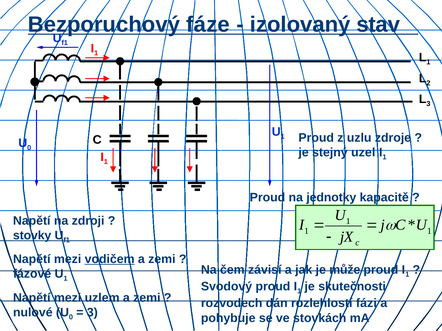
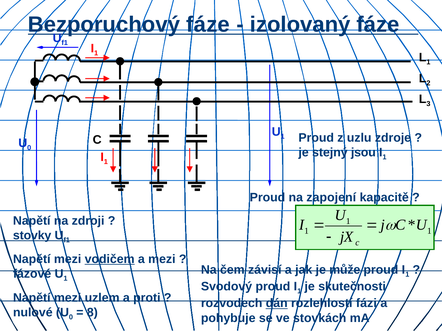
izolovaný stav: stav -> fáze
uzel: uzel -> jsou
jednotky: jednotky -> zapojení
zemi at (162, 259): zemi -> mezi
uzlem a zemi: zemi -> proti
dán underline: none -> present
3 at (92, 313): 3 -> 8
